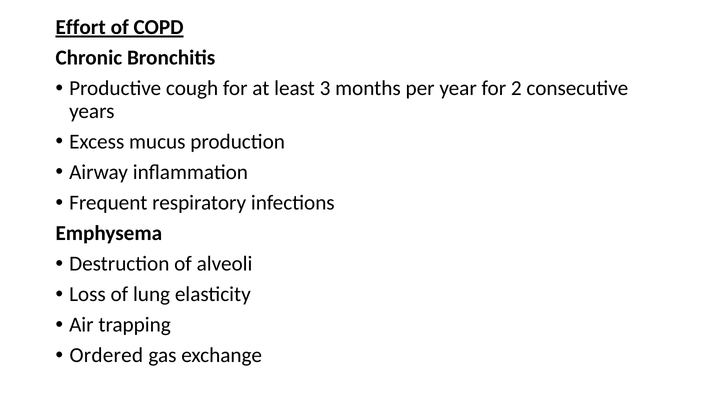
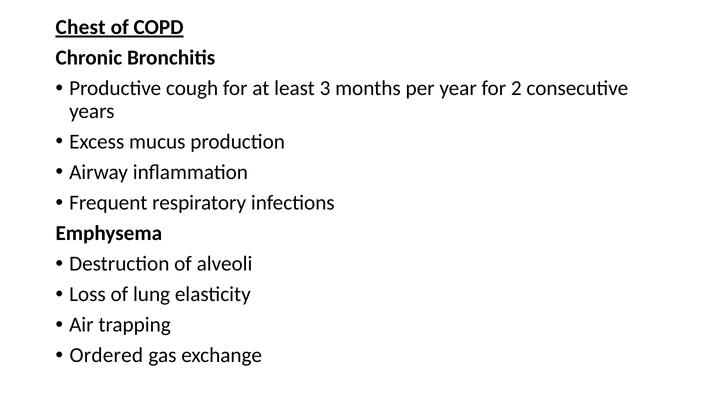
Effort: Effort -> Chest
